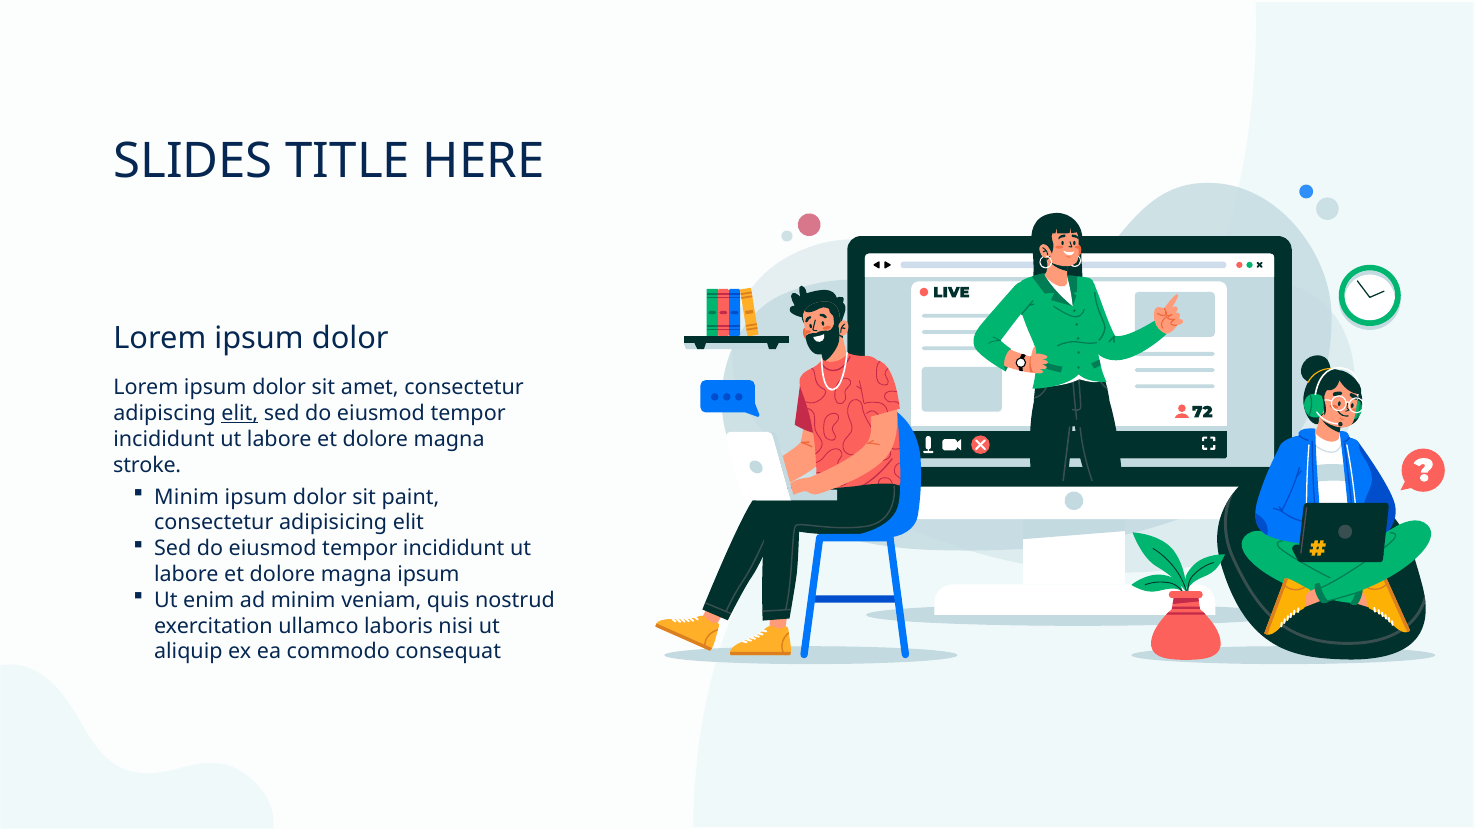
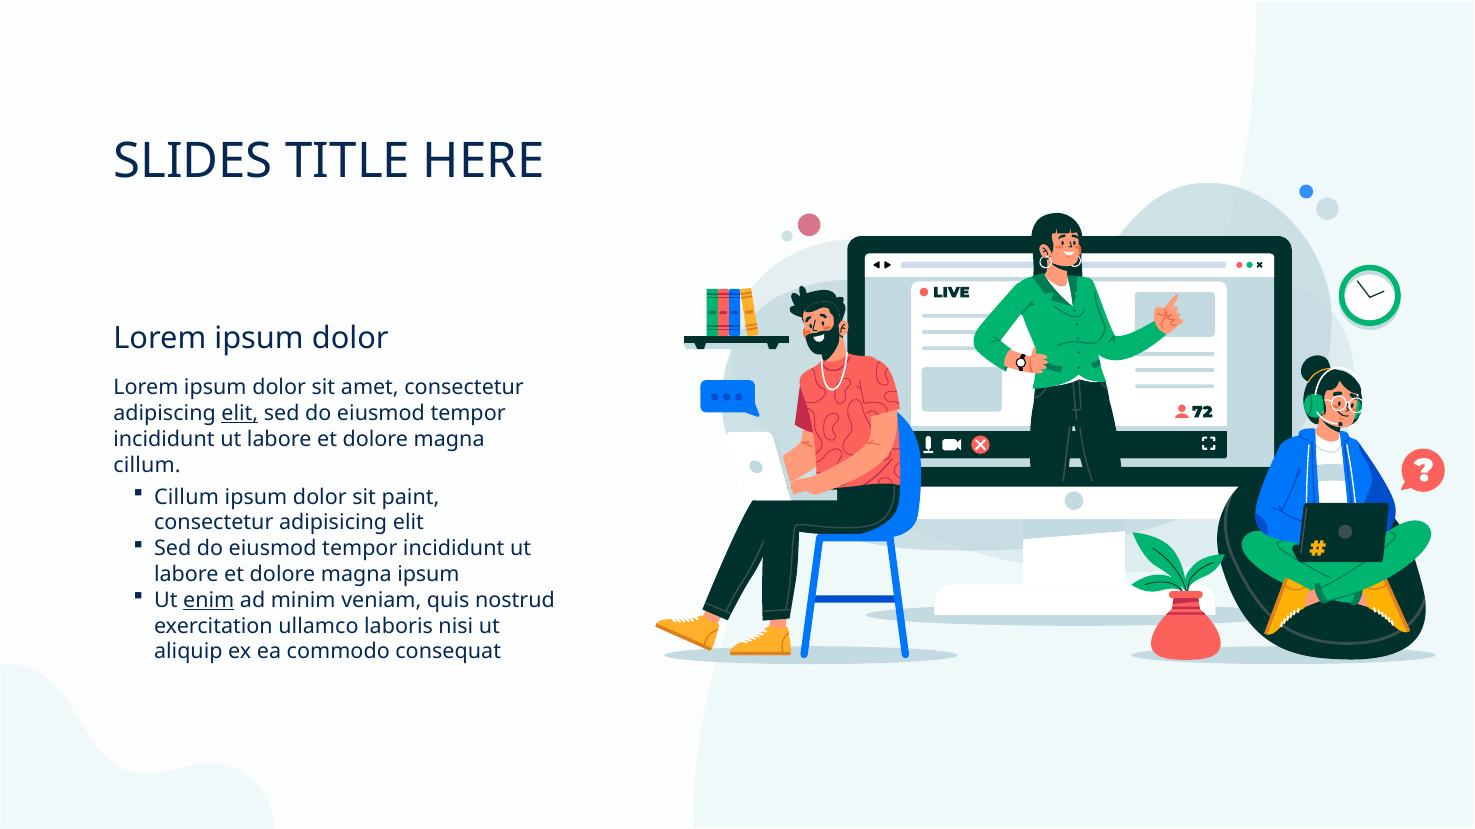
stroke at (147, 465): stroke -> cillum
Minim at (187, 497): Minim -> Cillum
enim underline: none -> present
